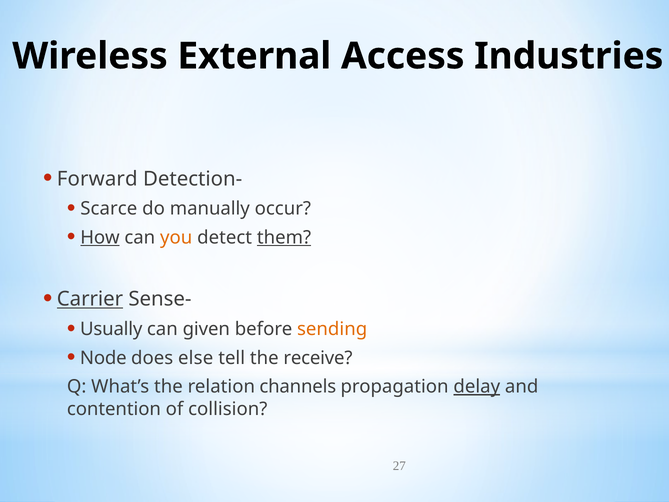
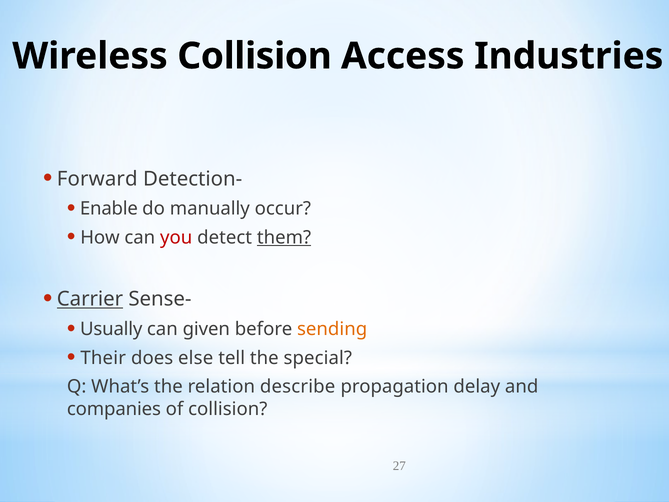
Wireless External: External -> Collision
Scarce: Scarce -> Enable
How underline: present -> none
you colour: orange -> red
Node: Node -> Their
receive: receive -> special
channels: channels -> describe
delay underline: present -> none
contention: contention -> companies
